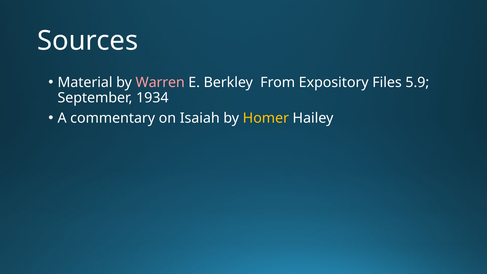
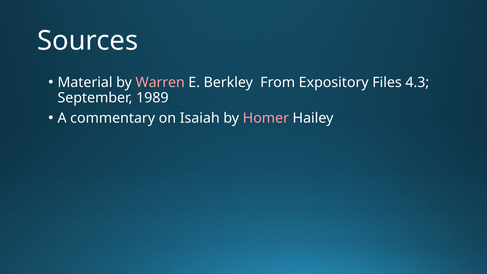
5.9: 5.9 -> 4.3
1934: 1934 -> 1989
Homer colour: yellow -> pink
